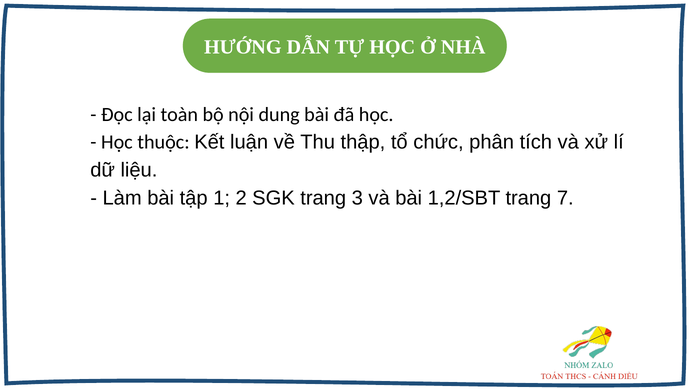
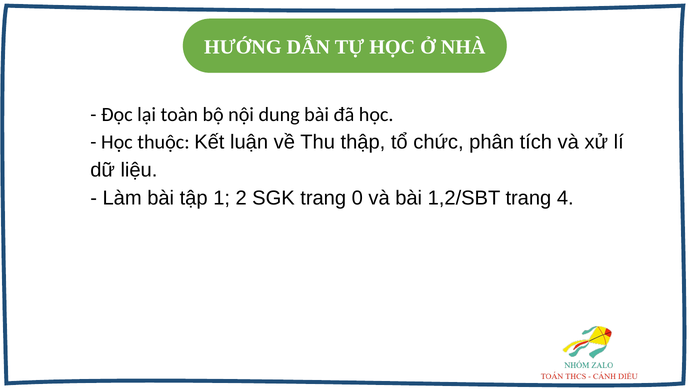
3: 3 -> 0
7: 7 -> 4
